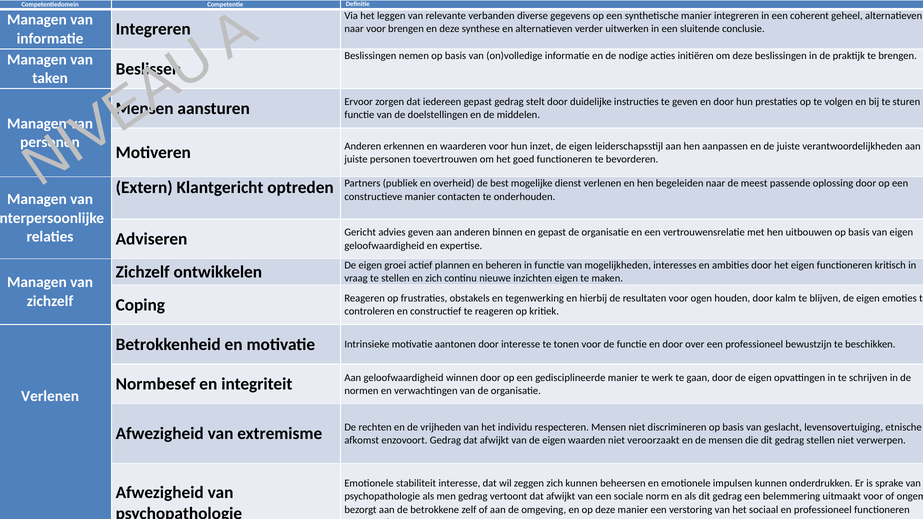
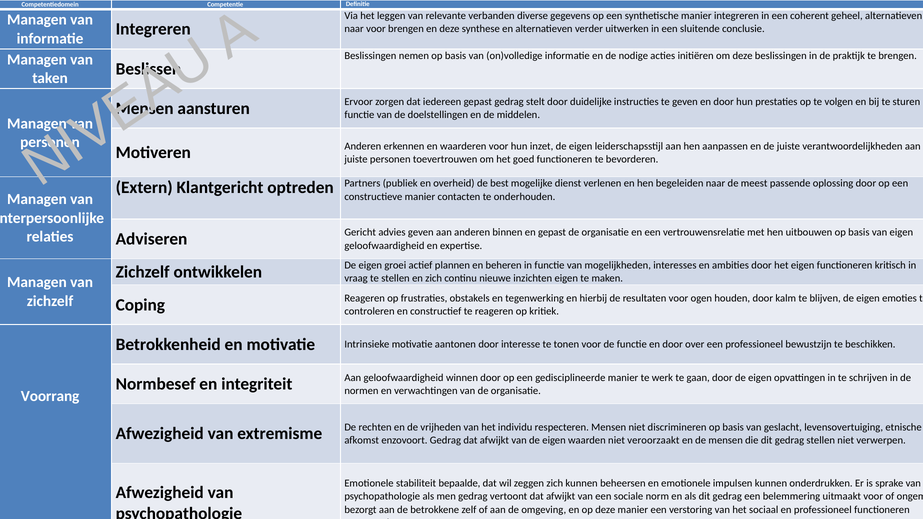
Verlenen at (50, 396): Verlenen -> Voorrang
stabiliteit interesse: interesse -> bepaalde
